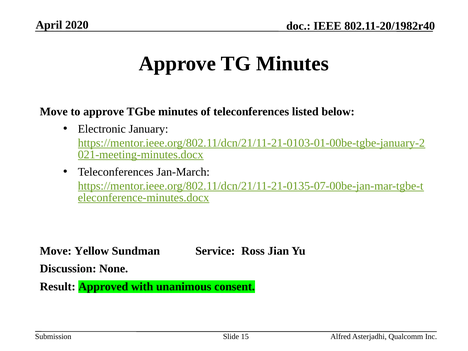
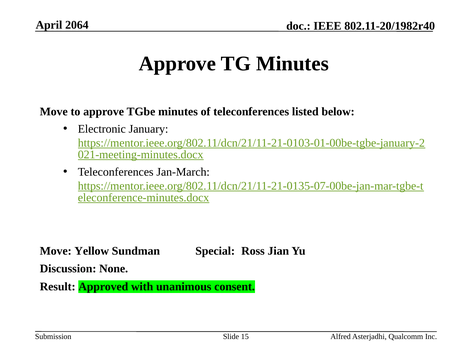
2020: 2020 -> 2064
Service: Service -> Special
